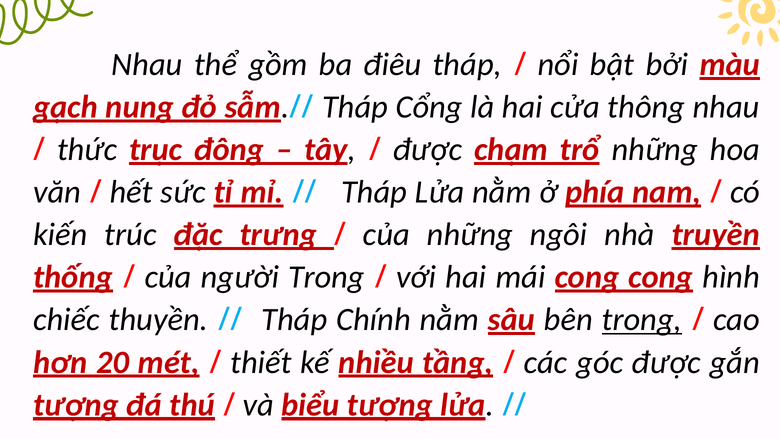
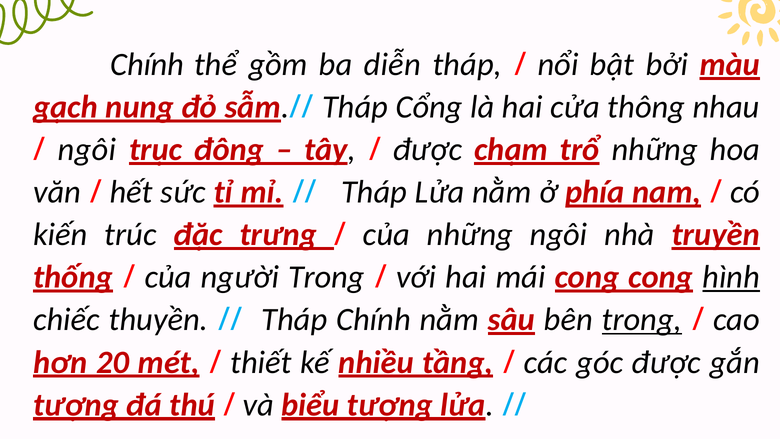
Nhau at (147, 65): Nhau -> Chính
điêu: điêu -> diễn
thức at (87, 150): thức -> ngôi
hình underline: none -> present
